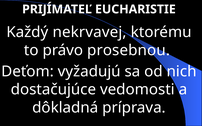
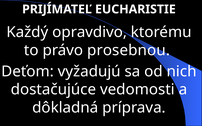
nekrvavej: nekrvavej -> opravdivo
